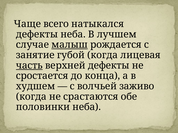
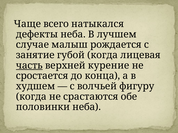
малыш underline: present -> none
верхней дефекты: дефекты -> курение
заживо: заживо -> фигуру
